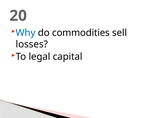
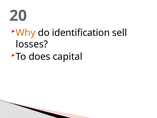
Why colour: blue -> orange
commodities: commodities -> identification
legal: legal -> does
